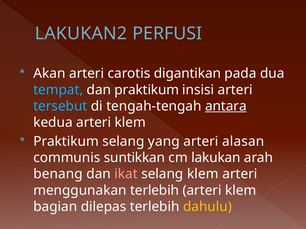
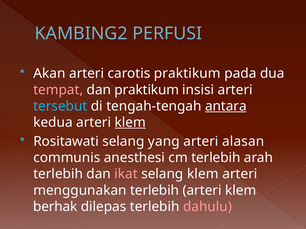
LAKUKAN2: LAKUKAN2 -> KAMBING2
carotis digantikan: digantikan -> praktikum
tempat colour: light blue -> pink
klem at (130, 123) underline: none -> present
Praktikum at (66, 142): Praktikum -> Rositawati
suntikkan: suntikkan -> anesthesi
cm lakukan: lakukan -> terlebih
benang at (58, 174): benang -> terlebih
bagian: bagian -> berhak
dahulu colour: yellow -> pink
